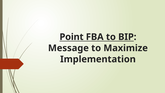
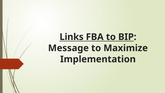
Point: Point -> Links
